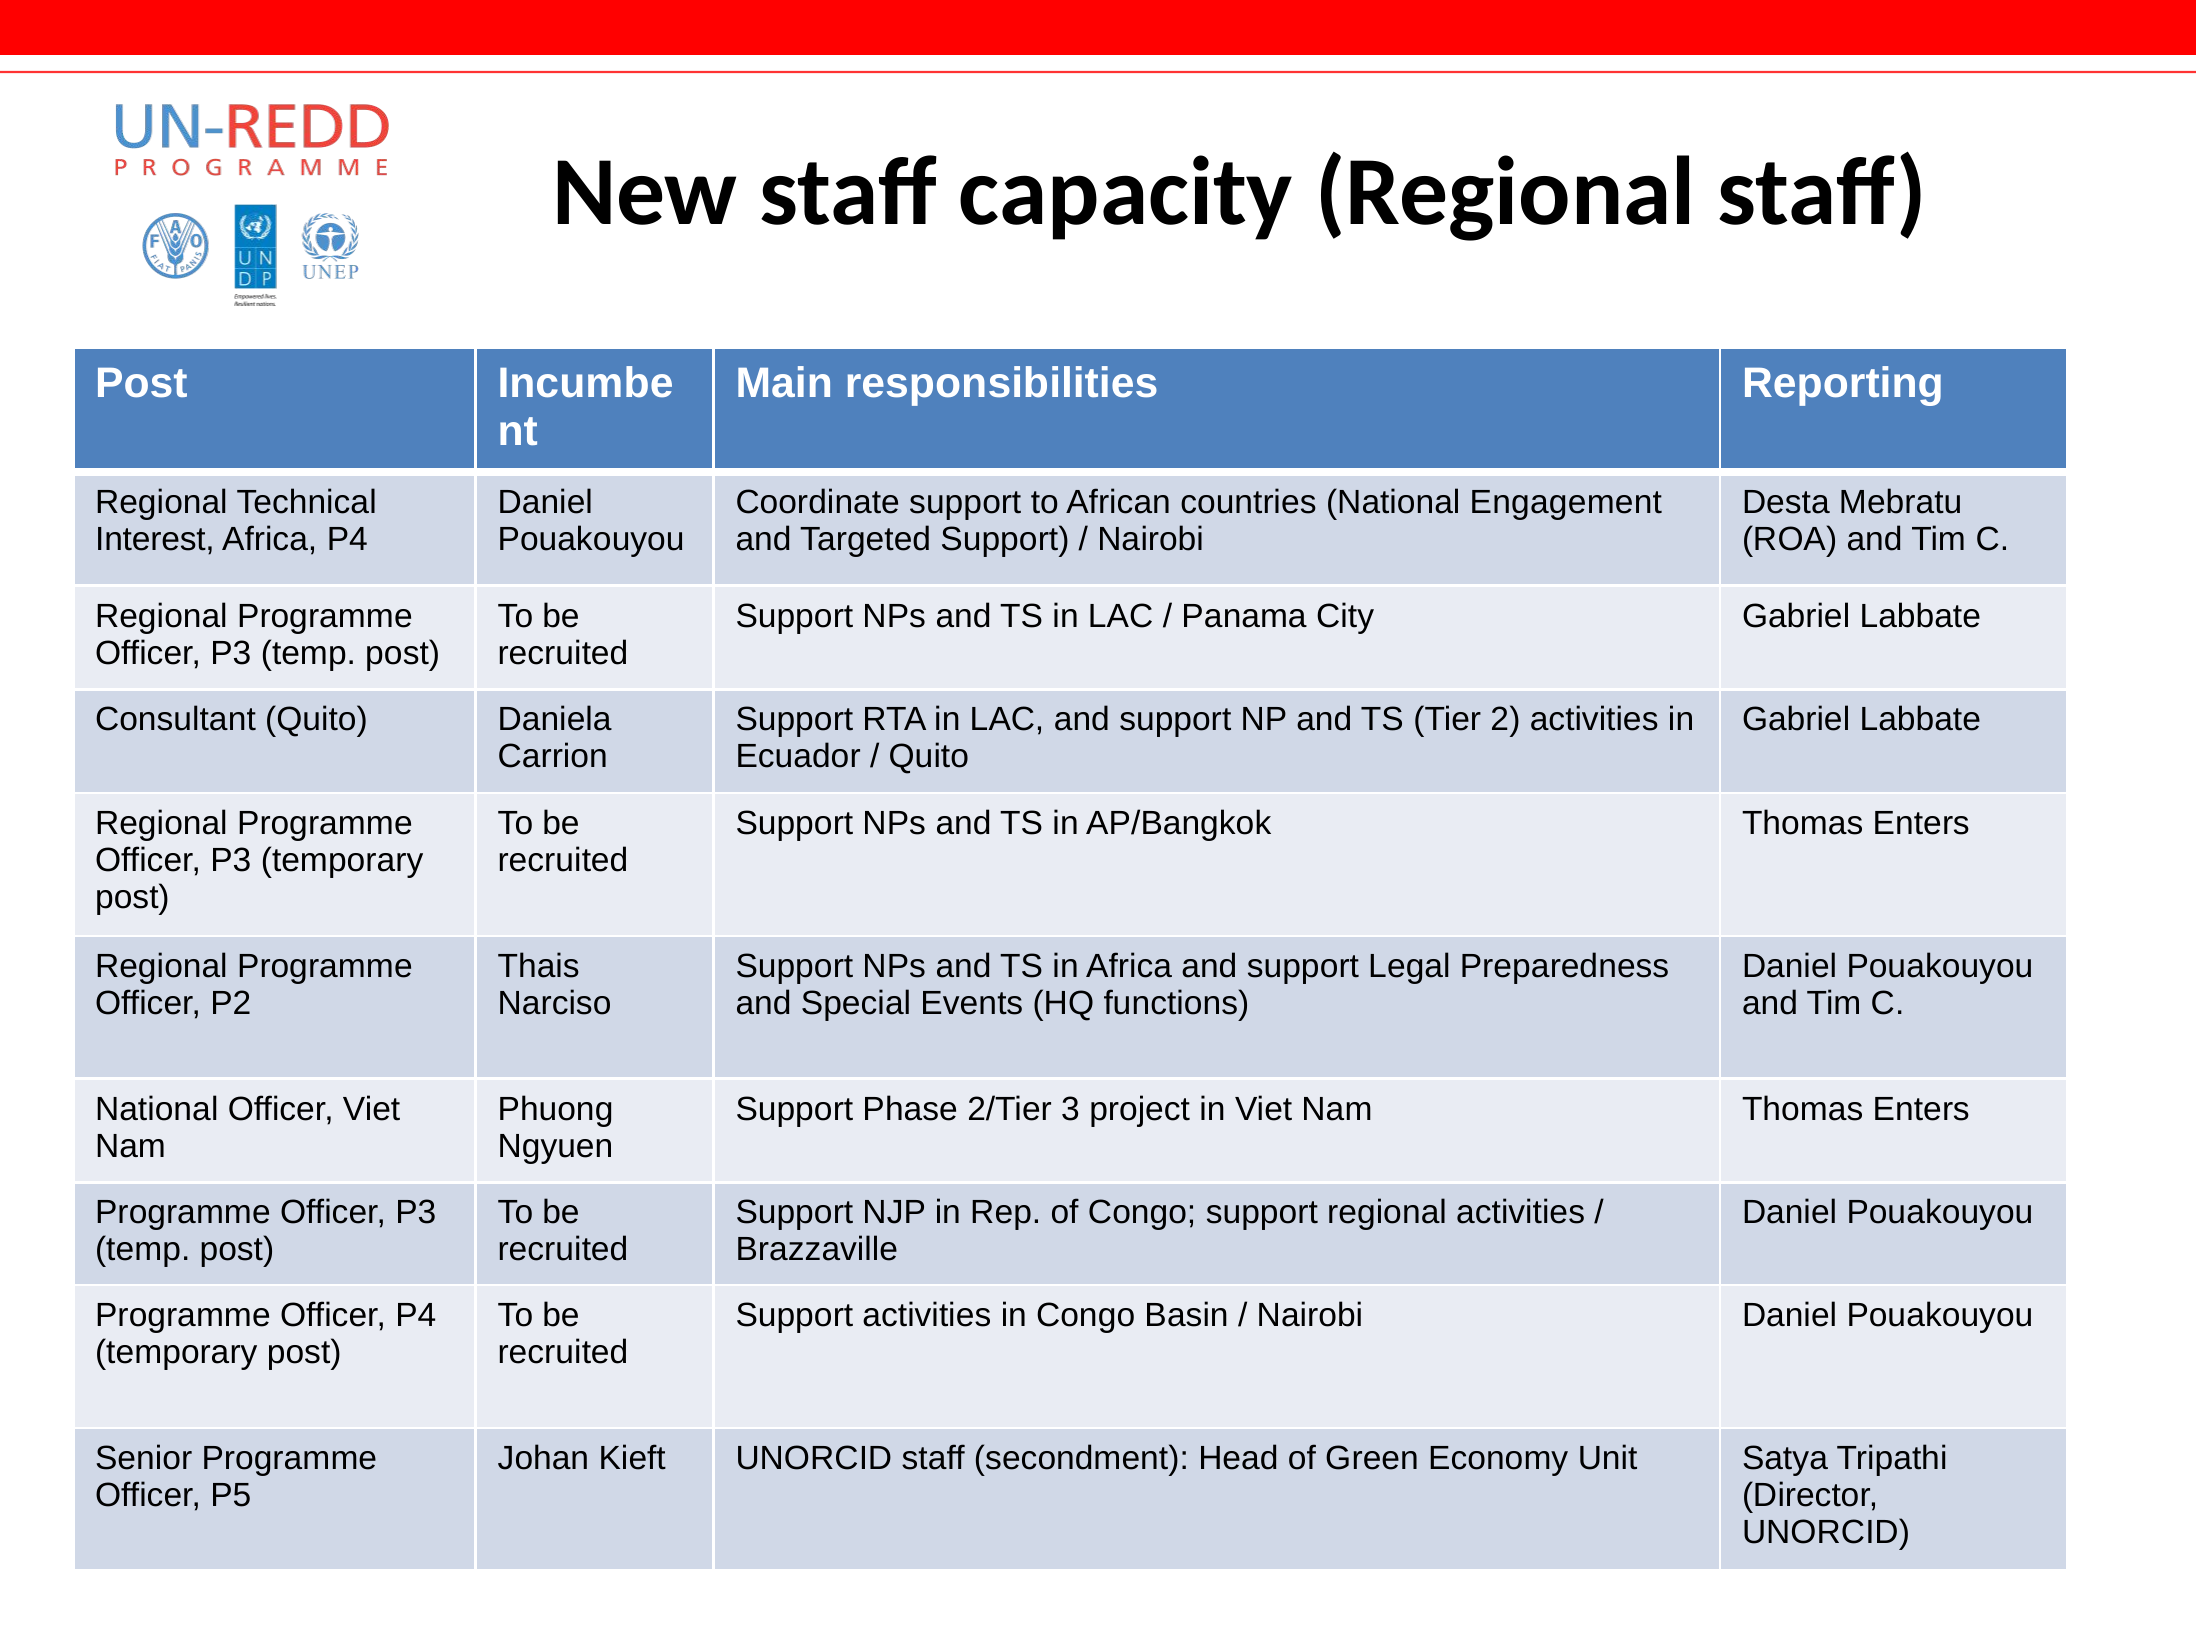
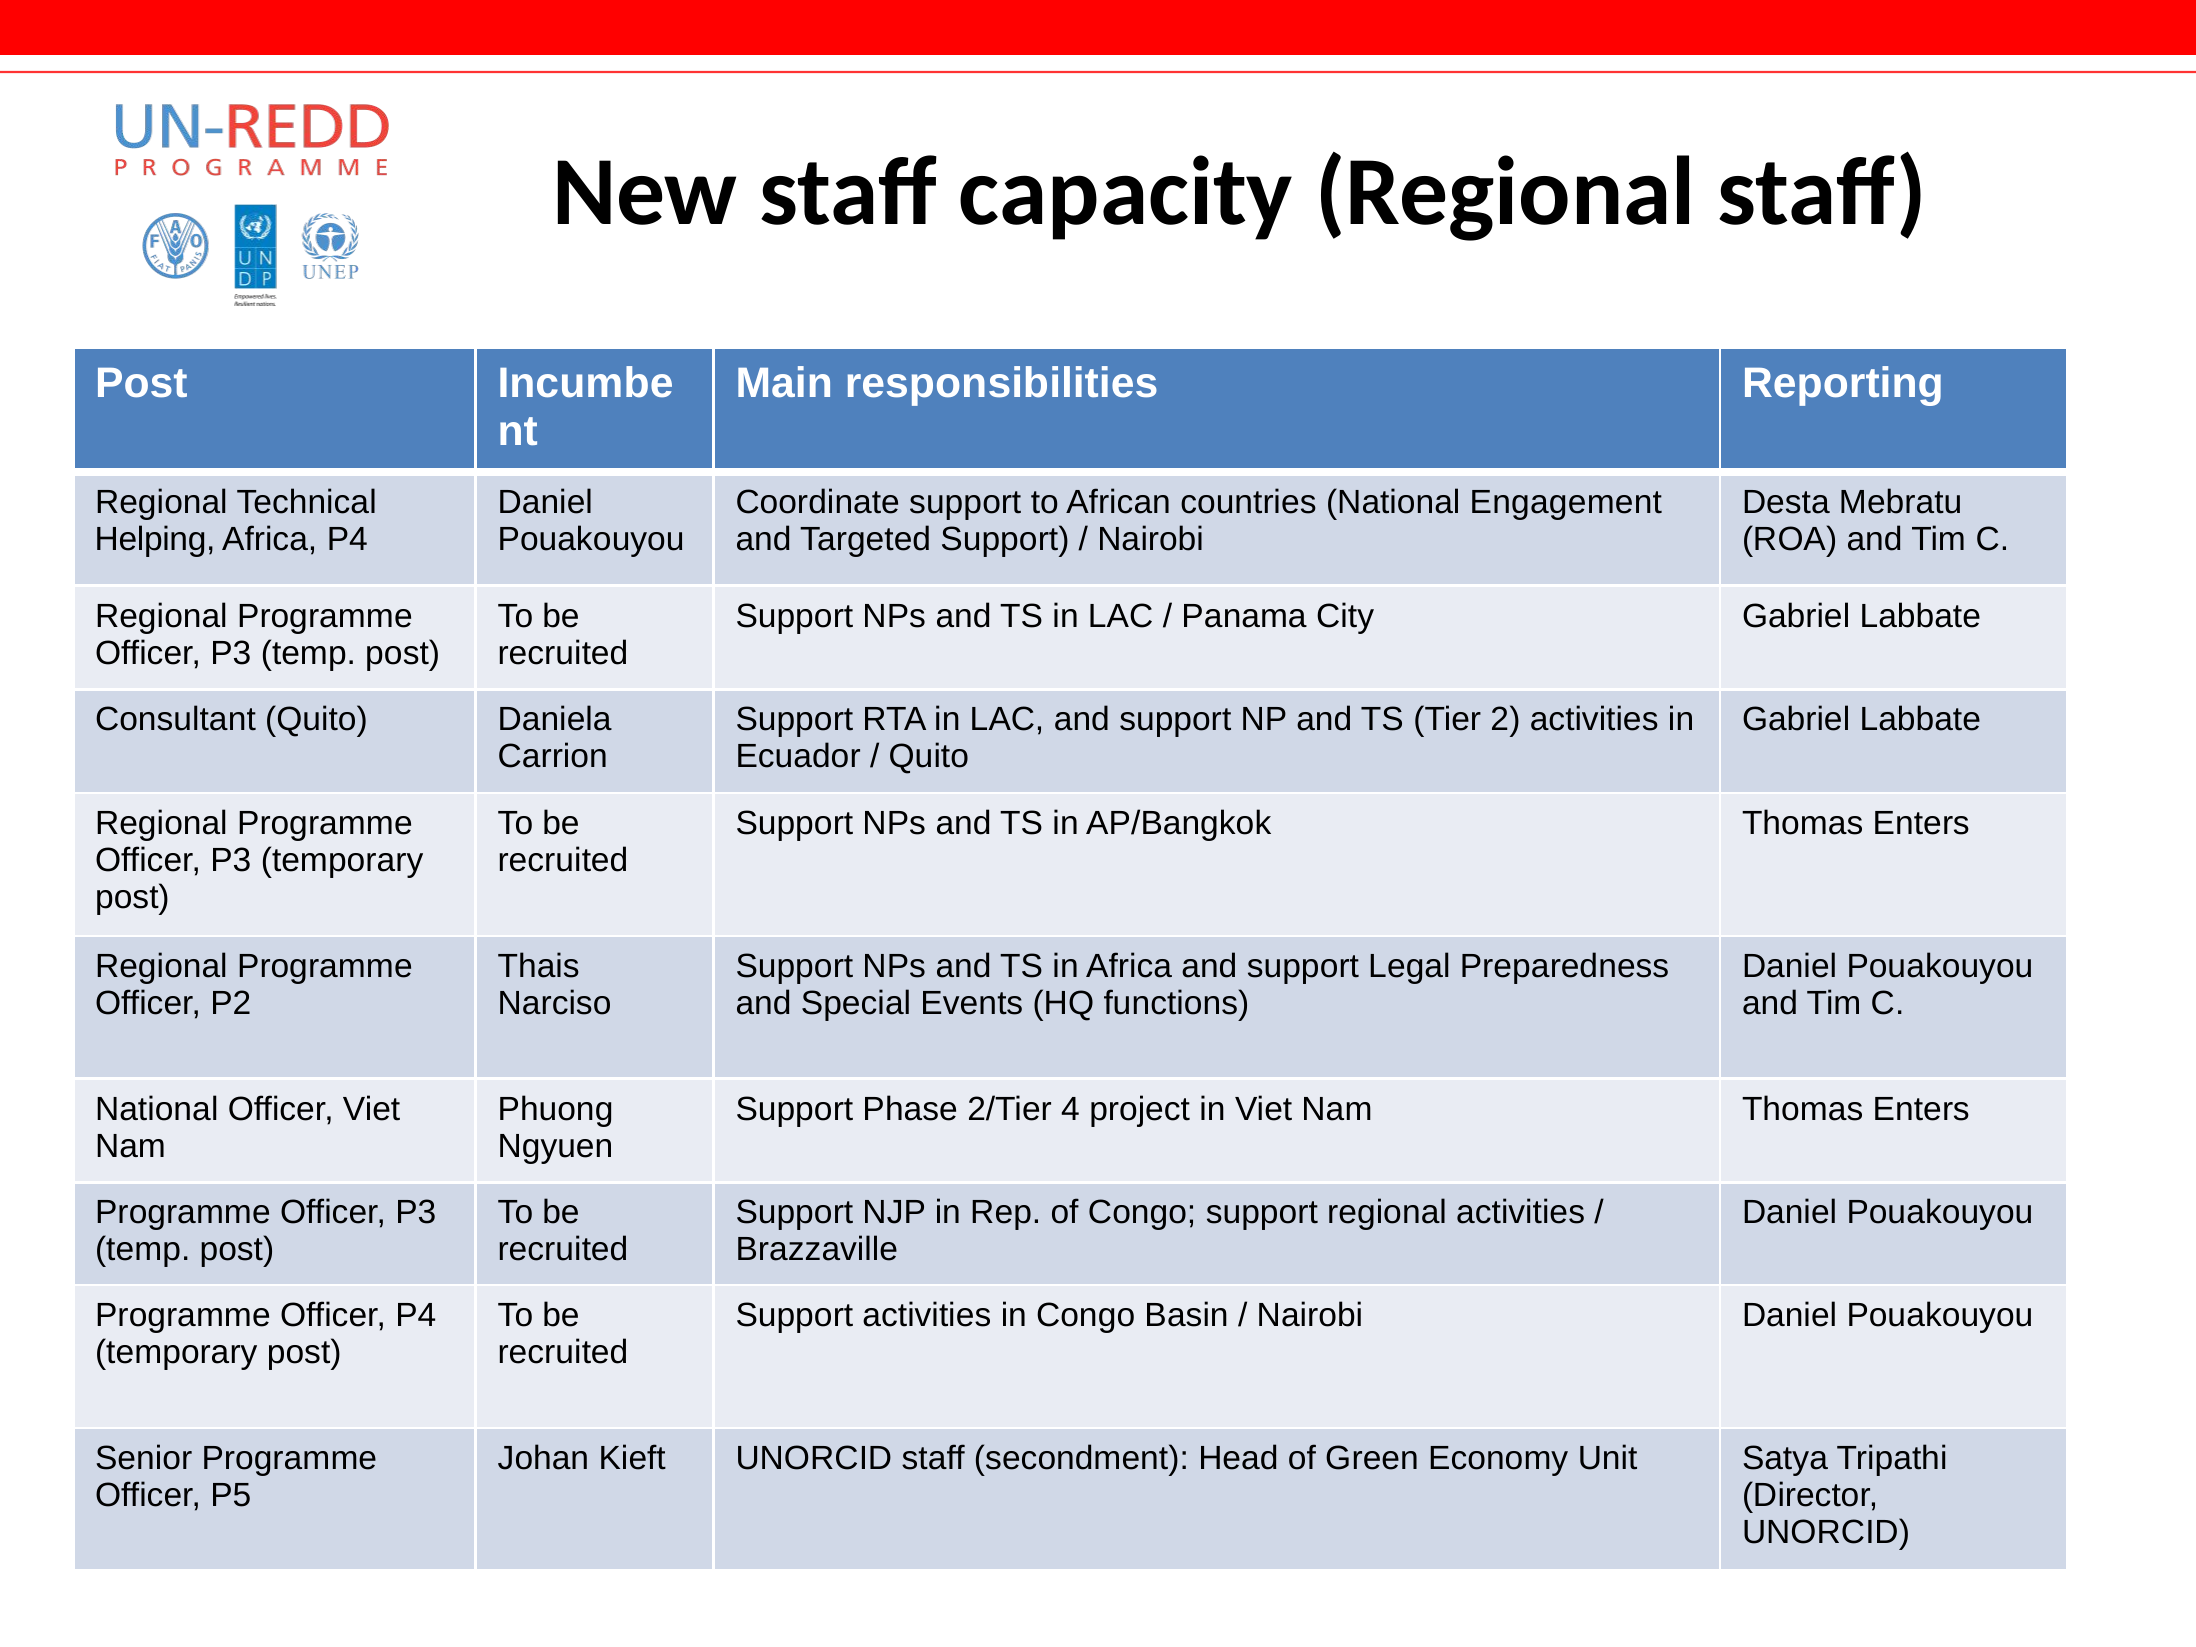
Interest: Interest -> Helping
3: 3 -> 4
